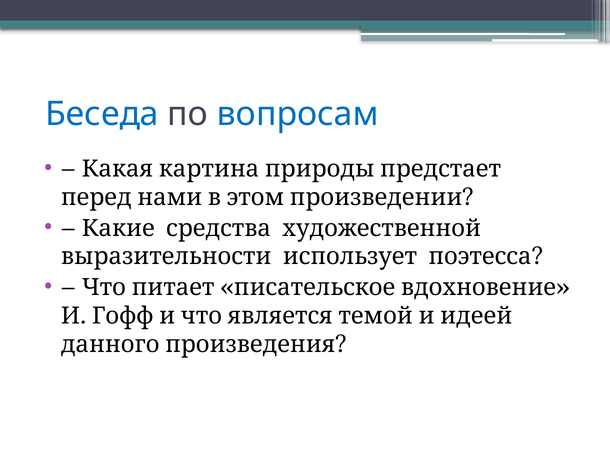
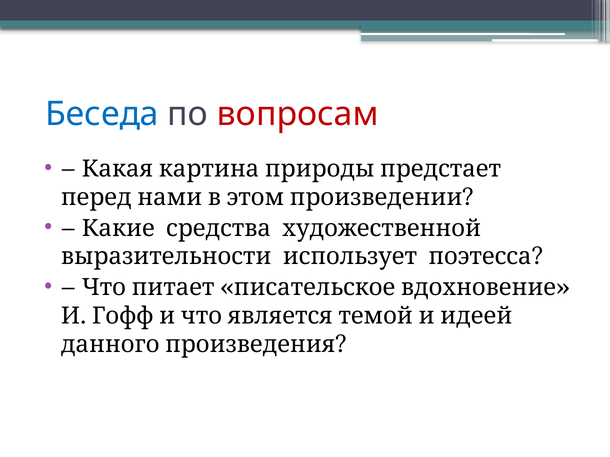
вопросам colour: blue -> red
